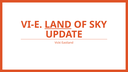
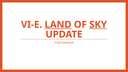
SKY underline: none -> present
